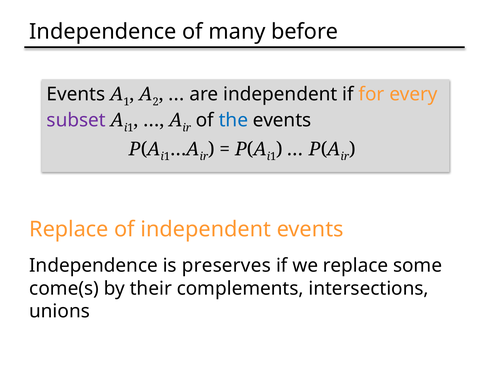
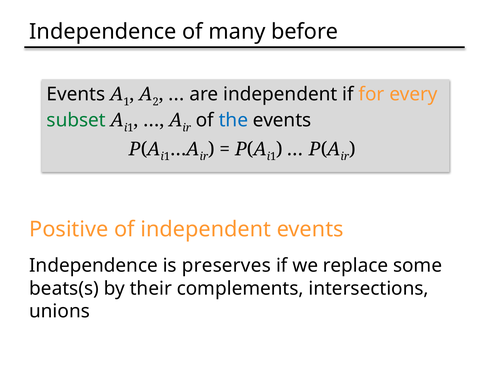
subset colour: purple -> green
Replace at (69, 229): Replace -> Positive
come(s: come(s -> beats(s
